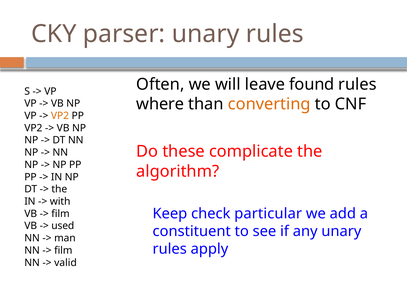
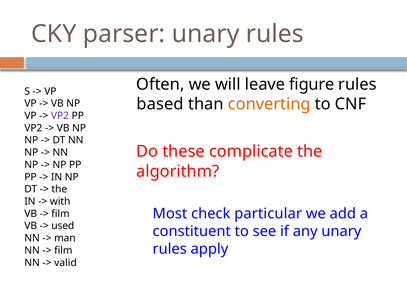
found: found -> figure
where: where -> based
VP2 at (60, 116) colour: orange -> purple
Keep: Keep -> Most
